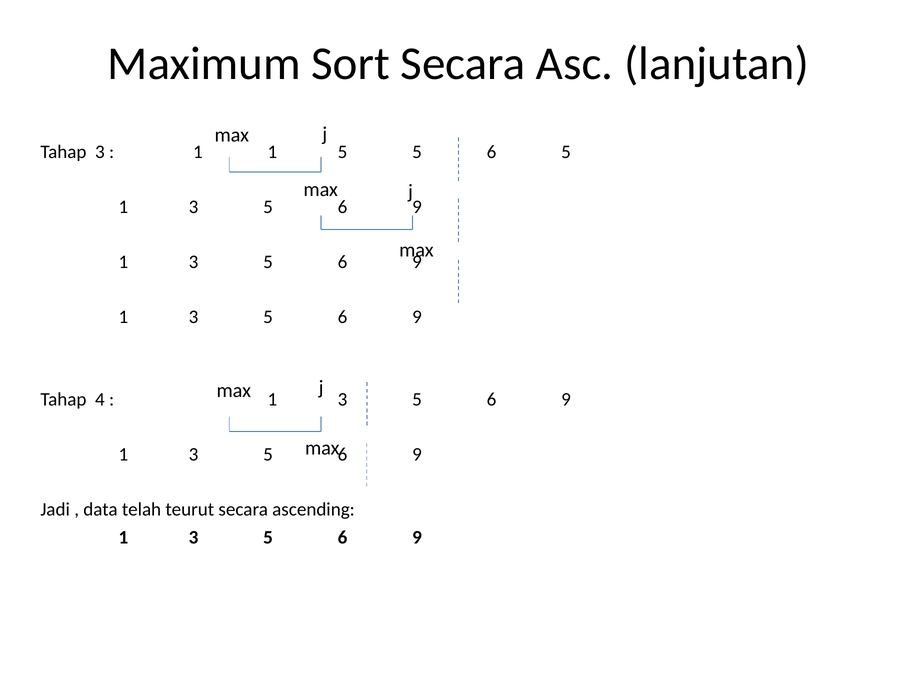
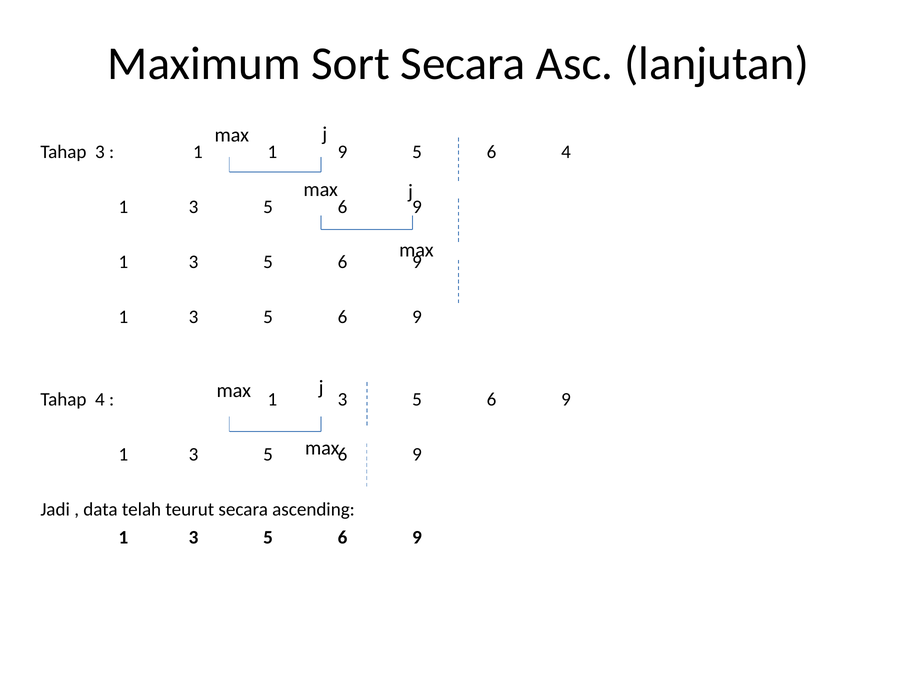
1 5: 5 -> 9
6 5: 5 -> 4
